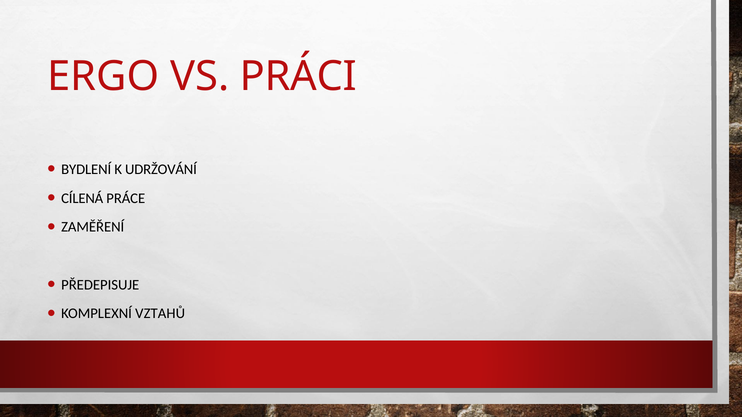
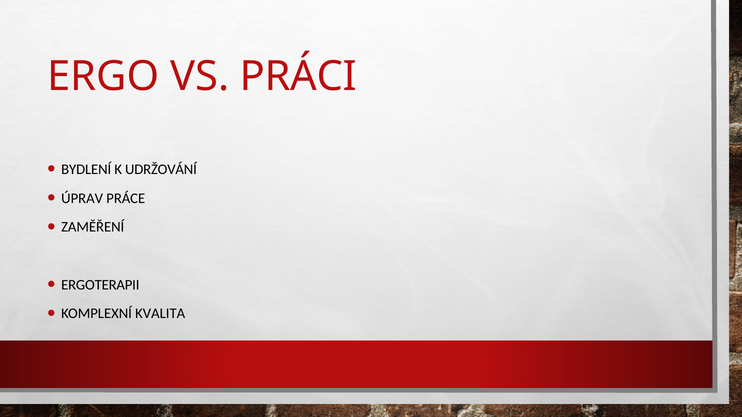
CÍLENÁ: CÍLENÁ -> ÚPRAV
PŘEDEPISUJE: PŘEDEPISUJE -> ERGOTERAPII
VZTAHŮ: VZTAHŮ -> KVALITA
